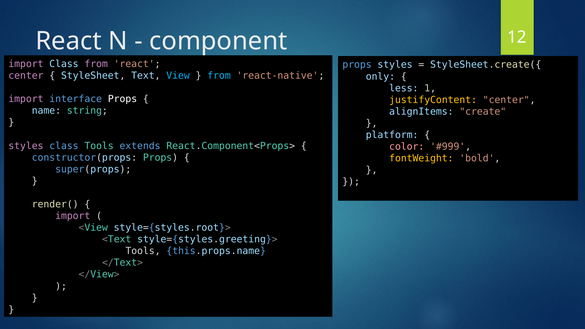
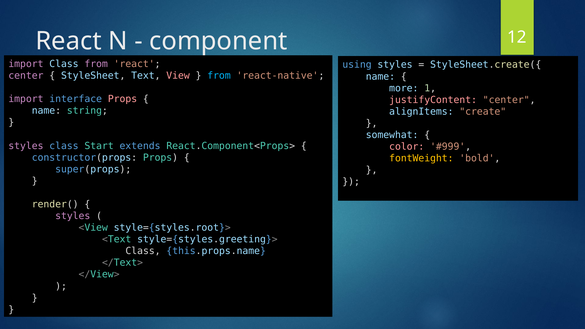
props at (357, 65): props -> using
View colour: light blue -> pink
only at (380, 76): only -> name
less: less -> more
Props at (122, 99) colour: white -> pink
justifyContent colour: yellow -> pink
platform: platform -> somewhat
class Tools: Tools -> Start
import at (73, 216): import -> styles
Tools at (143, 251): Tools -> Class
